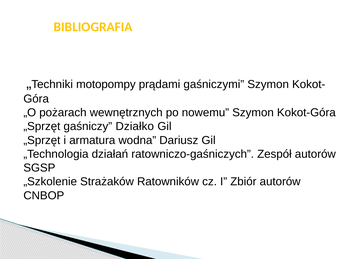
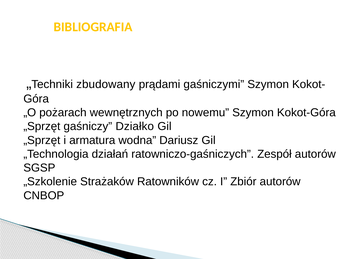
motopompy: motopompy -> zbudowany
